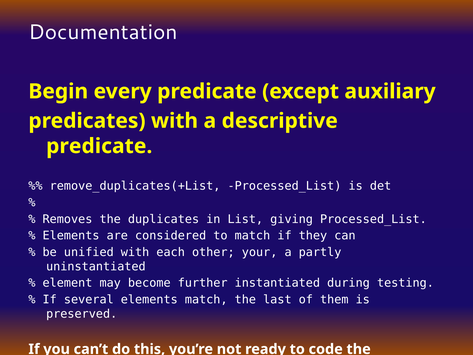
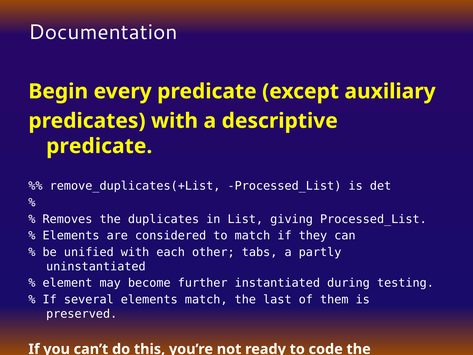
your: your -> tabs
